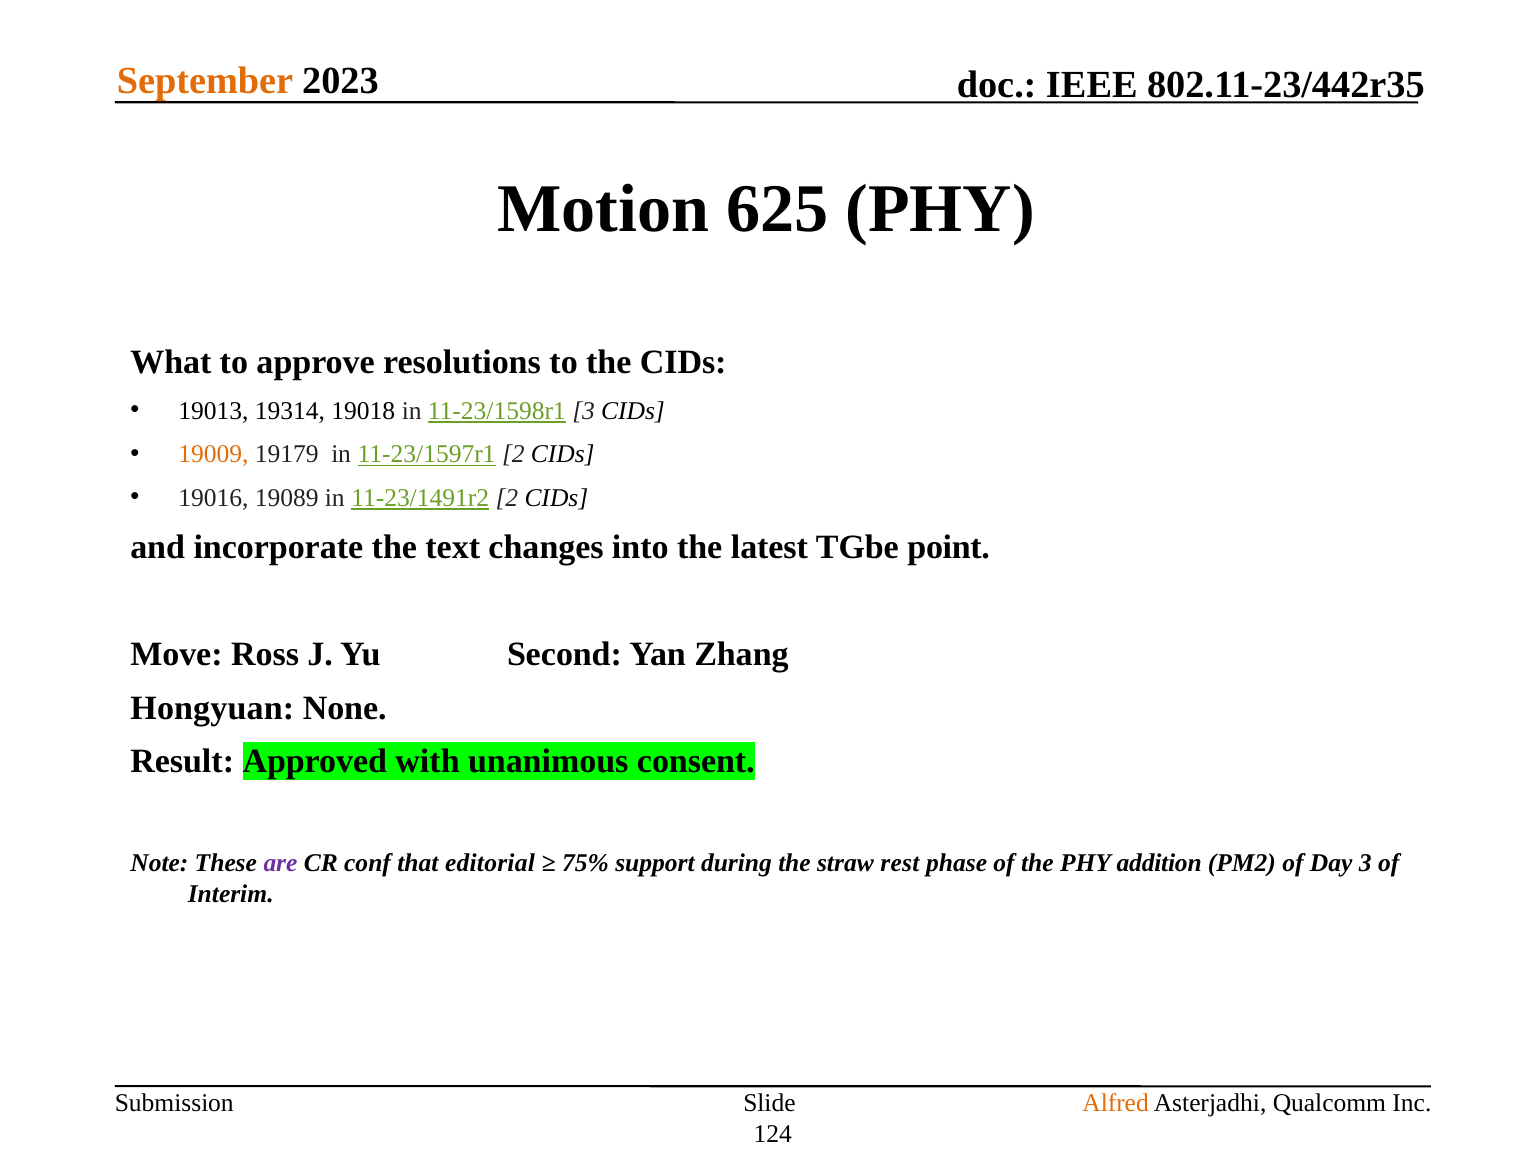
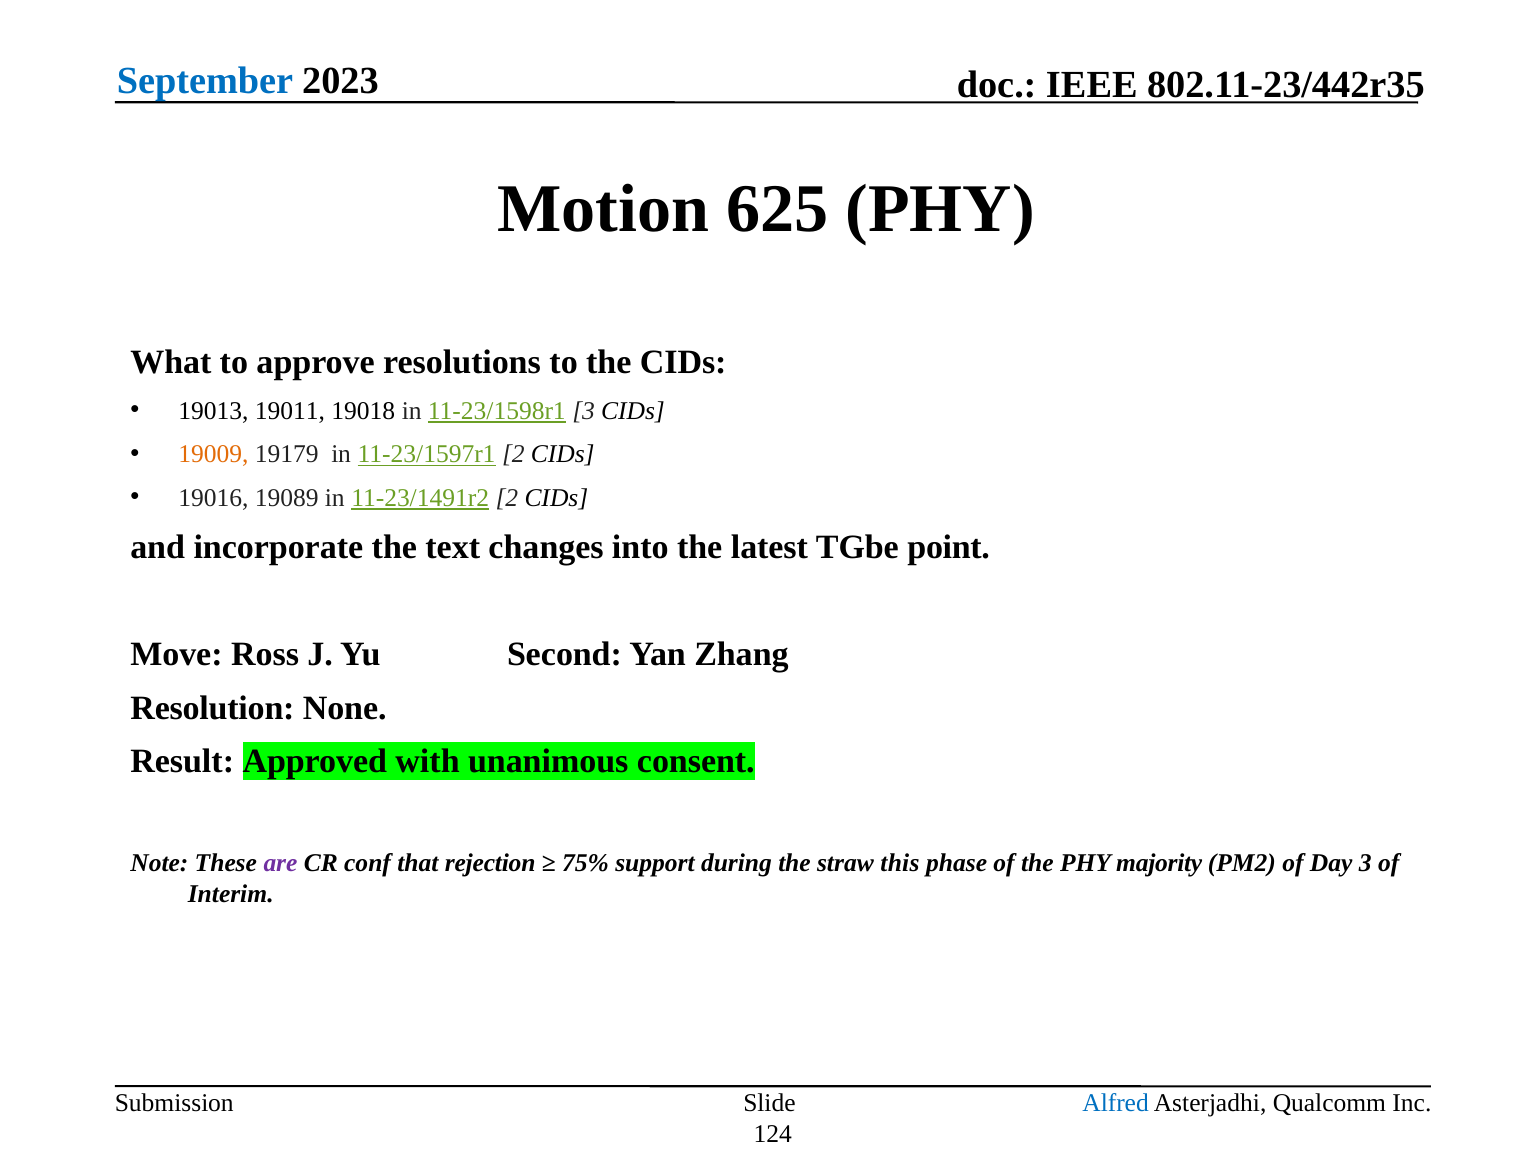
September colour: orange -> blue
19314: 19314 -> 19011
Hongyuan: Hongyuan -> Resolution
editorial: editorial -> rejection
rest: rest -> this
addition: addition -> majority
Alfred colour: orange -> blue
